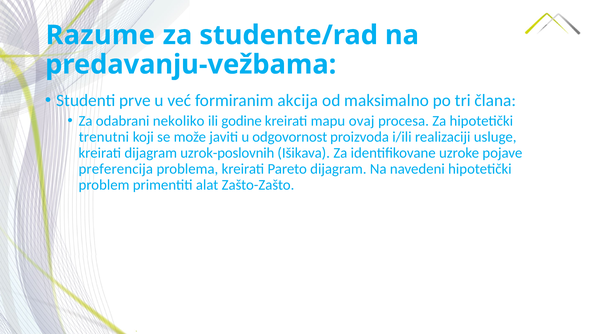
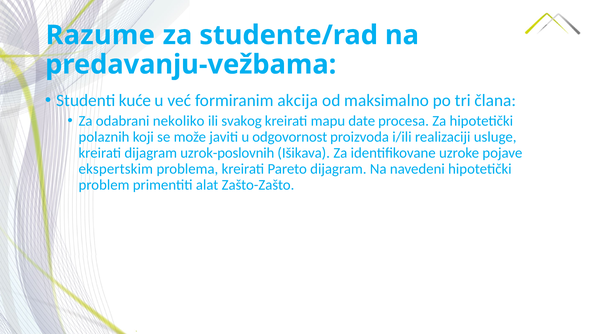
prve: prve -> kuće
godine: godine -> svakog
ovaj: ovaj -> date
trenutni: trenutni -> polaznih
preferencija: preferencija -> ekspertskim
